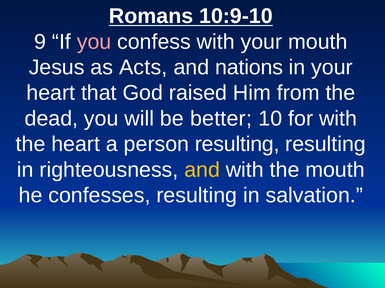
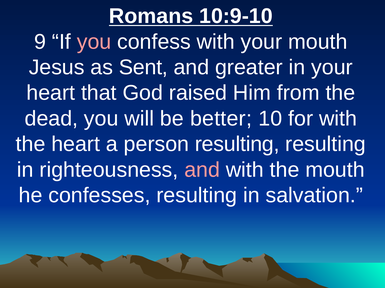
Acts: Acts -> Sent
nations: nations -> greater
and at (202, 170) colour: yellow -> pink
